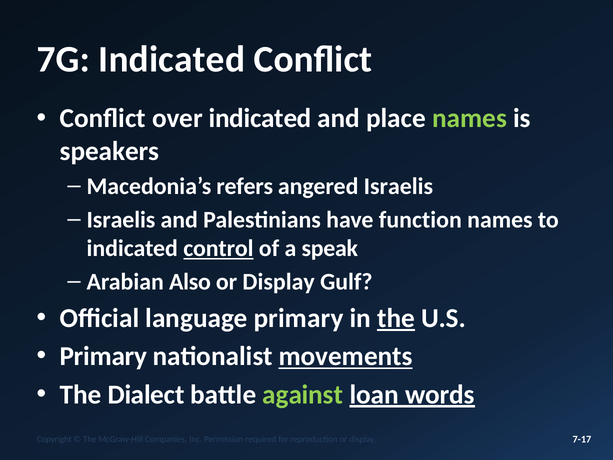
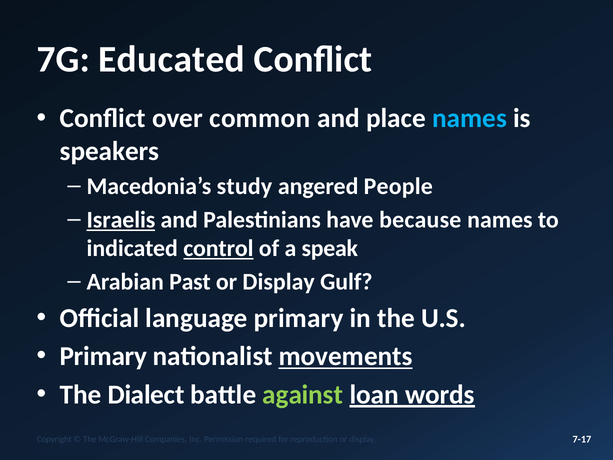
7G Indicated: Indicated -> Educated
over indicated: indicated -> common
names at (469, 118) colour: light green -> light blue
refers: refers -> study
angered Israelis: Israelis -> People
Israelis at (121, 220) underline: none -> present
function: function -> because
Also: Also -> Past
the at (396, 318) underline: present -> none
